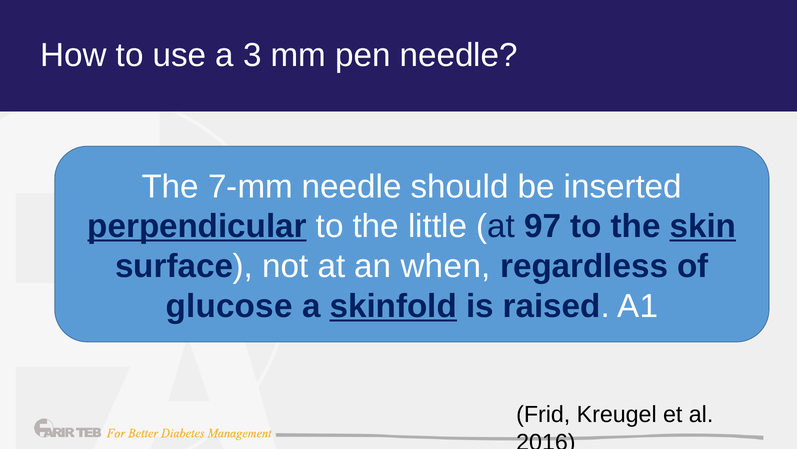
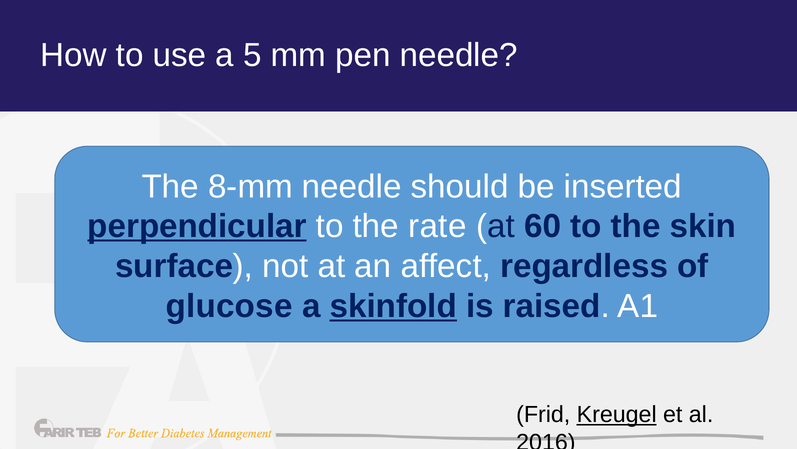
3: 3 -> 5
7-mm: 7-mm -> 8-mm
little: little -> rate
97: 97 -> 60
skin underline: present -> none
when: when -> affect
Kreugel underline: none -> present
